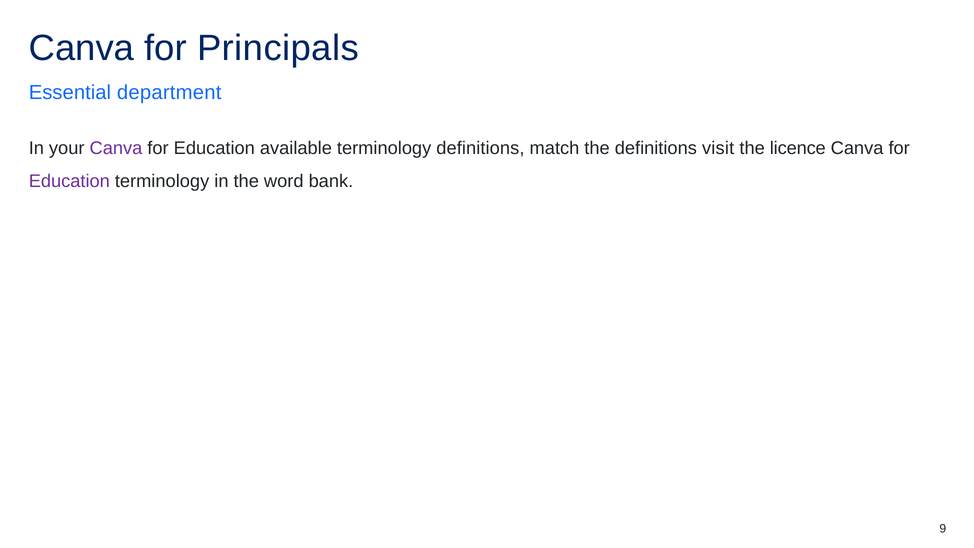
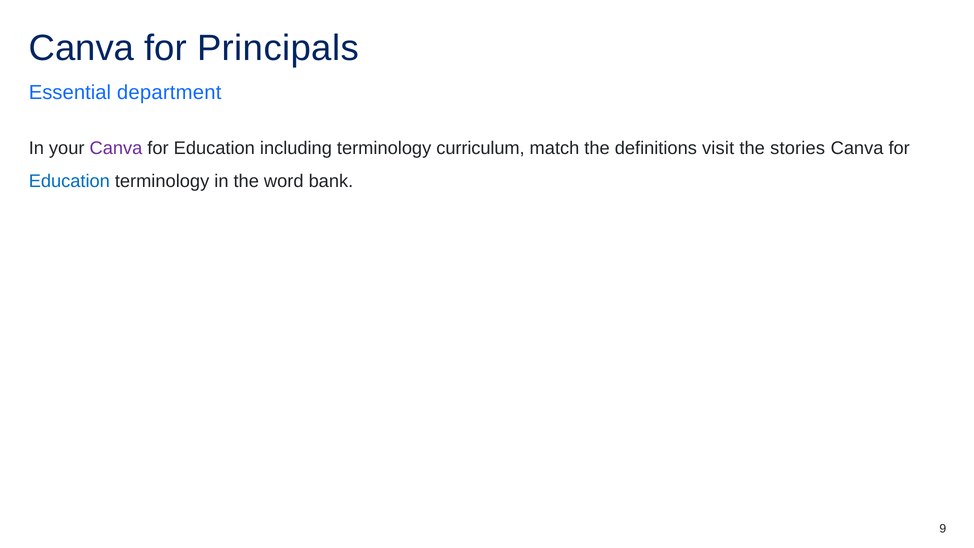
available: available -> including
terminology definitions: definitions -> curriculum
licence: licence -> stories
Education at (69, 181) colour: purple -> blue
